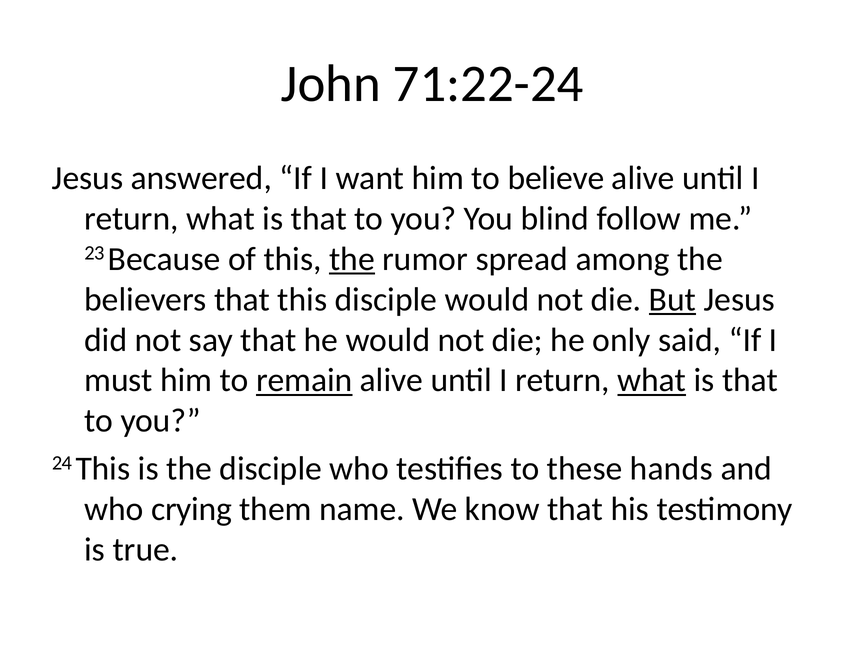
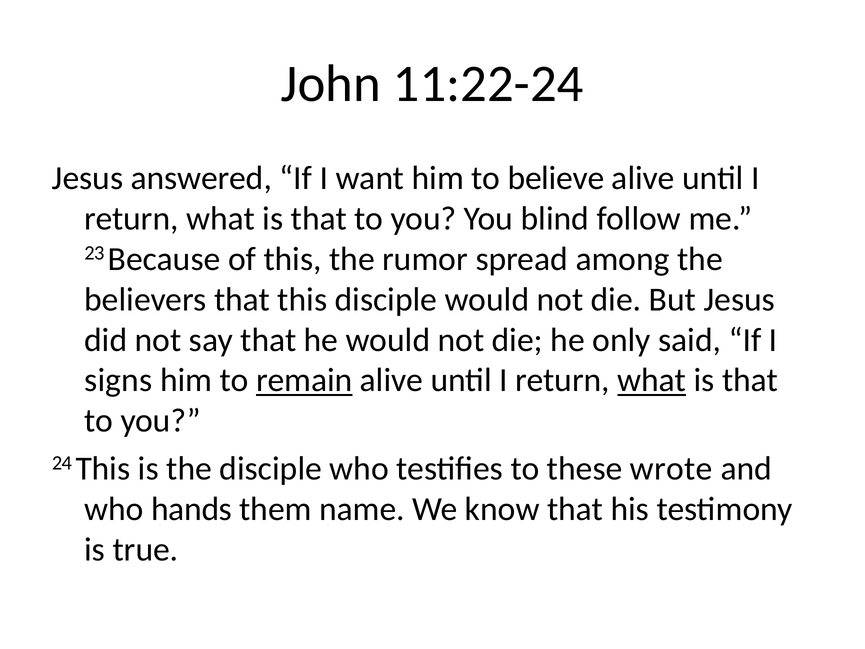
71:22-24: 71:22-24 -> 11:22-24
the at (352, 259) underline: present -> none
But underline: present -> none
must: must -> signs
hands: hands -> wrote
crying: crying -> hands
